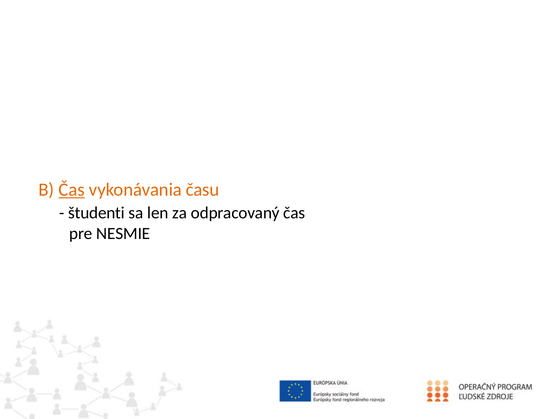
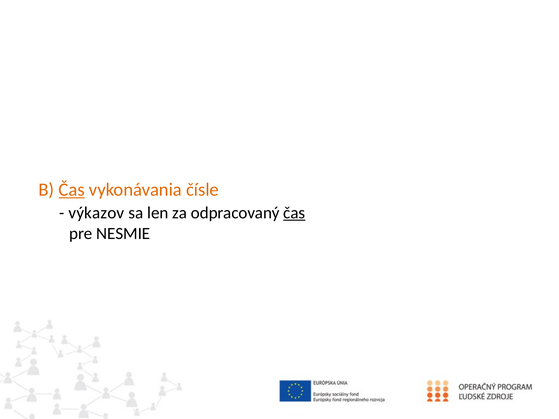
času: času -> čísle
študenti: študenti -> výkazov
čas at (294, 213) underline: none -> present
